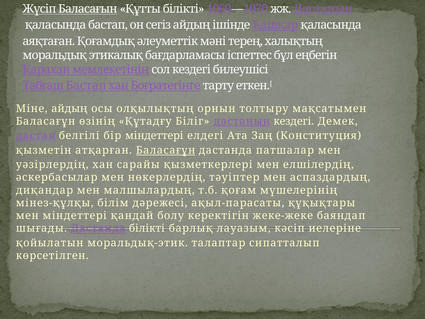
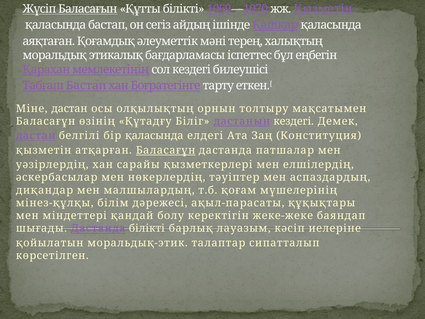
жж Дастанын: Дастанын -> Қызметін
Міне айдың: айдың -> дастан
бір міндеттері: міндеттері -> қаласында
